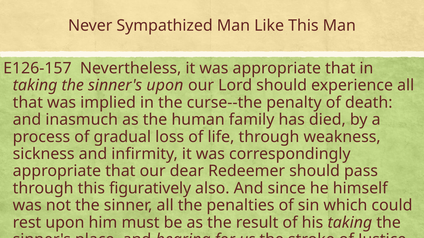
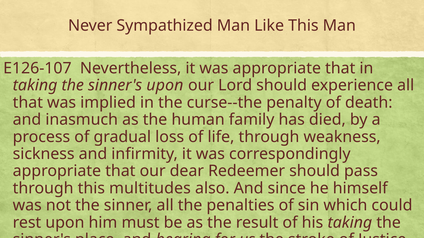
E126-157: E126-157 -> E126-107
figuratively: figuratively -> multitudes
